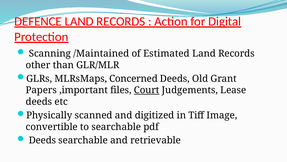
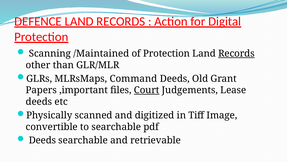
of Estimated: Estimated -> Protection
Records at (236, 53) underline: none -> present
Concerned: Concerned -> Command
